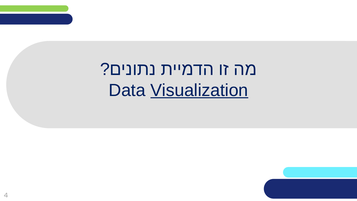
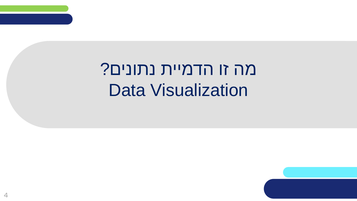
Visualization underline: present -> none
